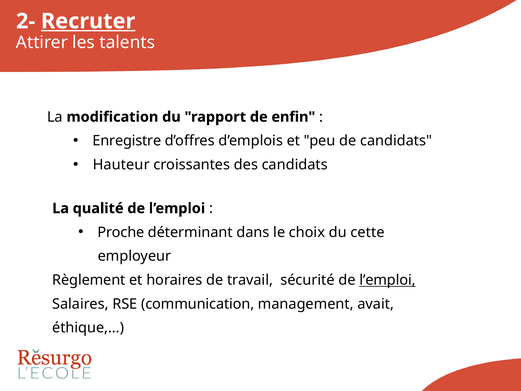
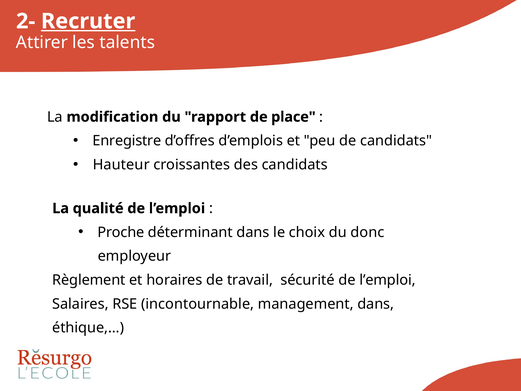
enfin: enfin -> place
cette: cette -> donc
l’emploi at (387, 280) underline: present -> none
communication: communication -> incontournable
management avait: avait -> dans
